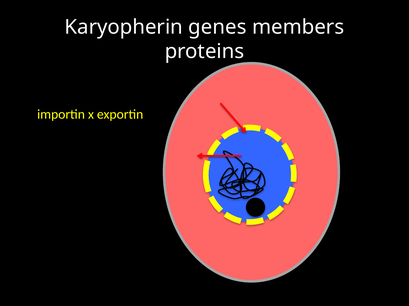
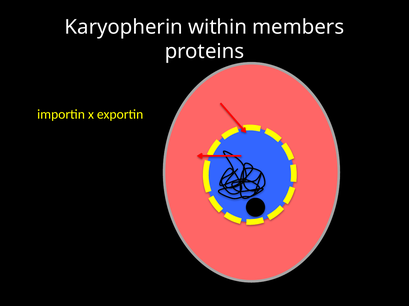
genes: genes -> within
